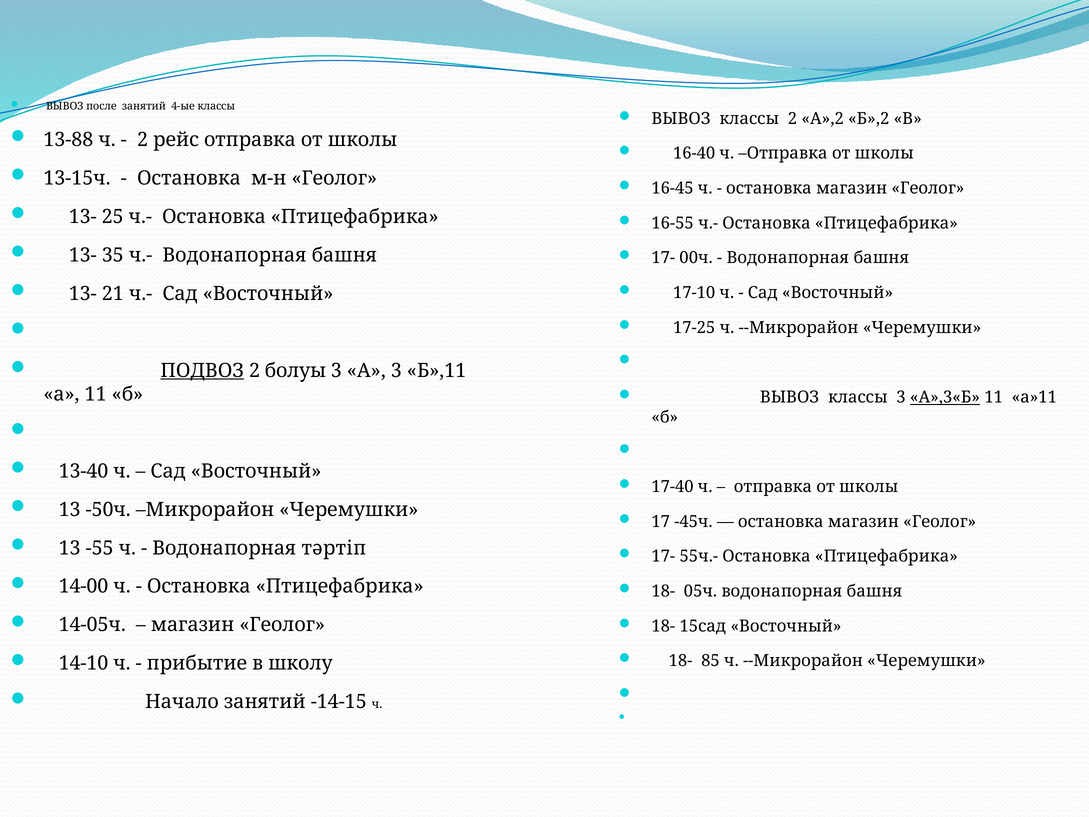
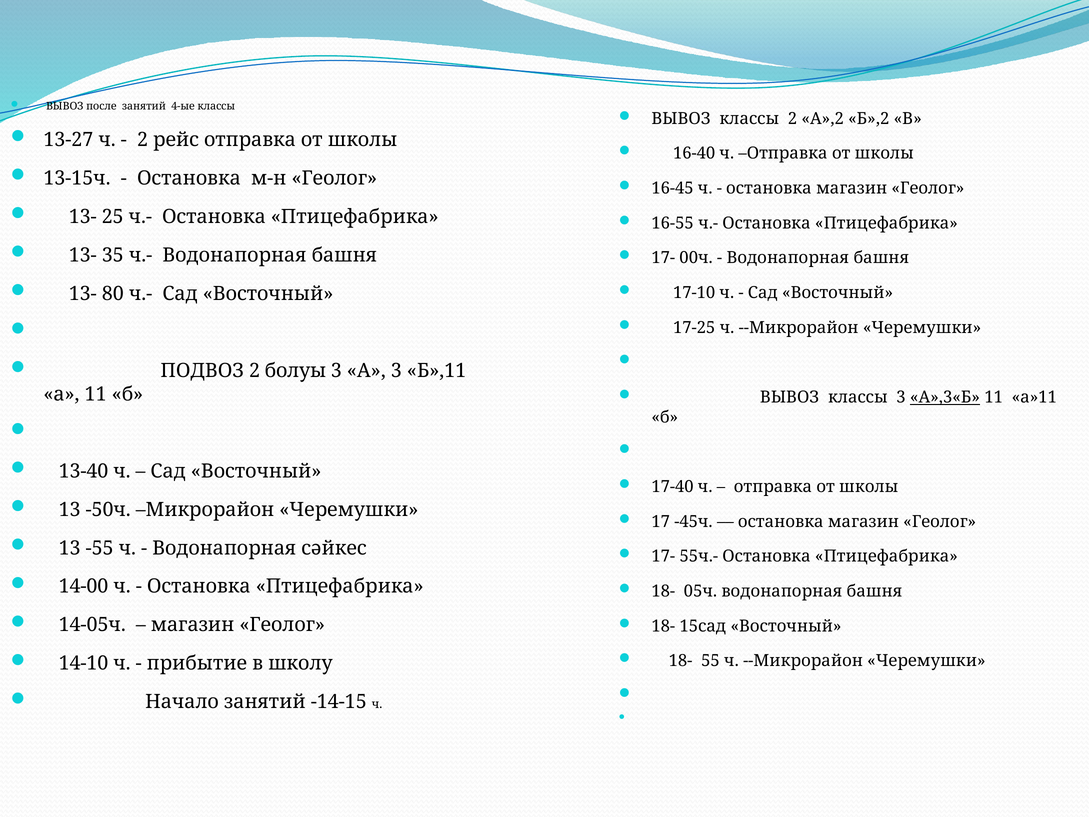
13-88: 13-88 -> 13-27
21: 21 -> 80
ПОДВОЗ underline: present -> none
тәртіп: тәртіп -> сәйкес
85: 85 -> 55
